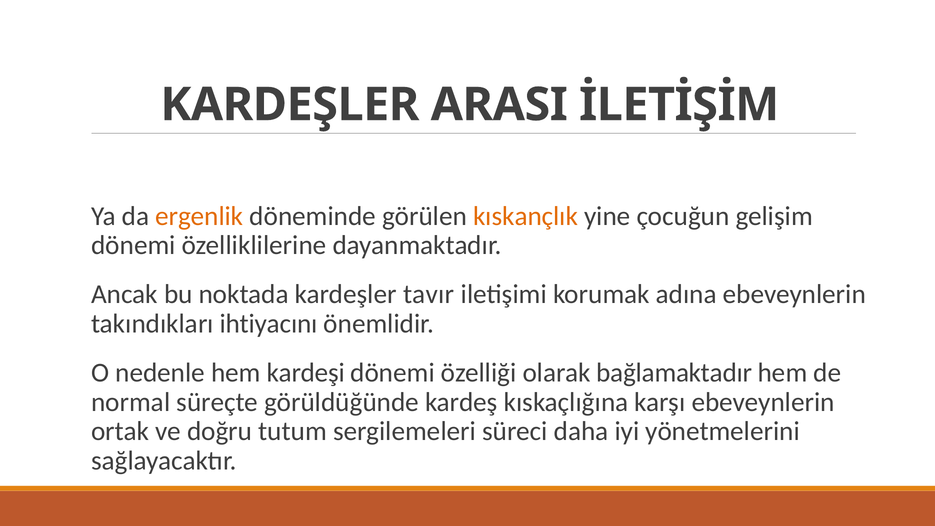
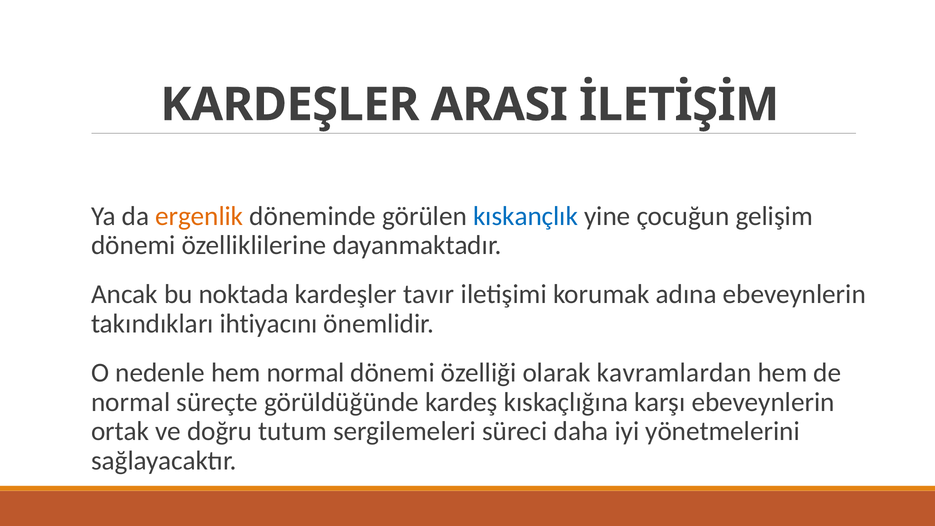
kıskançlık colour: orange -> blue
hem kardeşi: kardeşi -> normal
bağlamaktadır: bağlamaktadır -> kavramlardan
